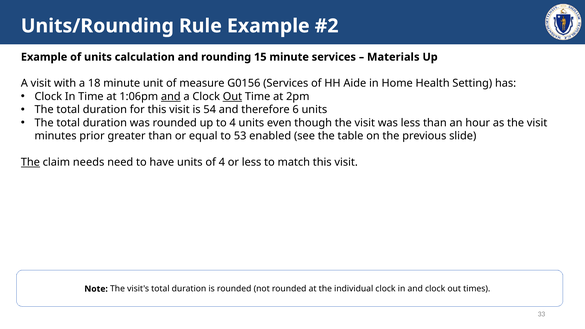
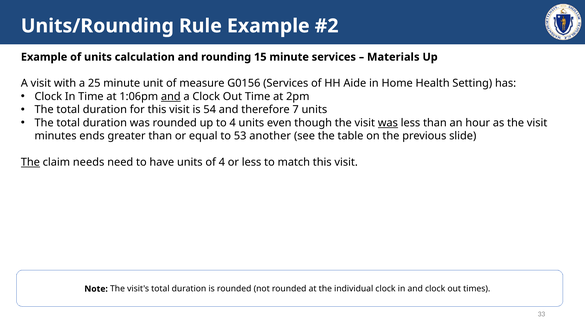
18: 18 -> 25
Out at (232, 97) underline: present -> none
6: 6 -> 7
was at (388, 123) underline: none -> present
prior: prior -> ends
enabled: enabled -> another
